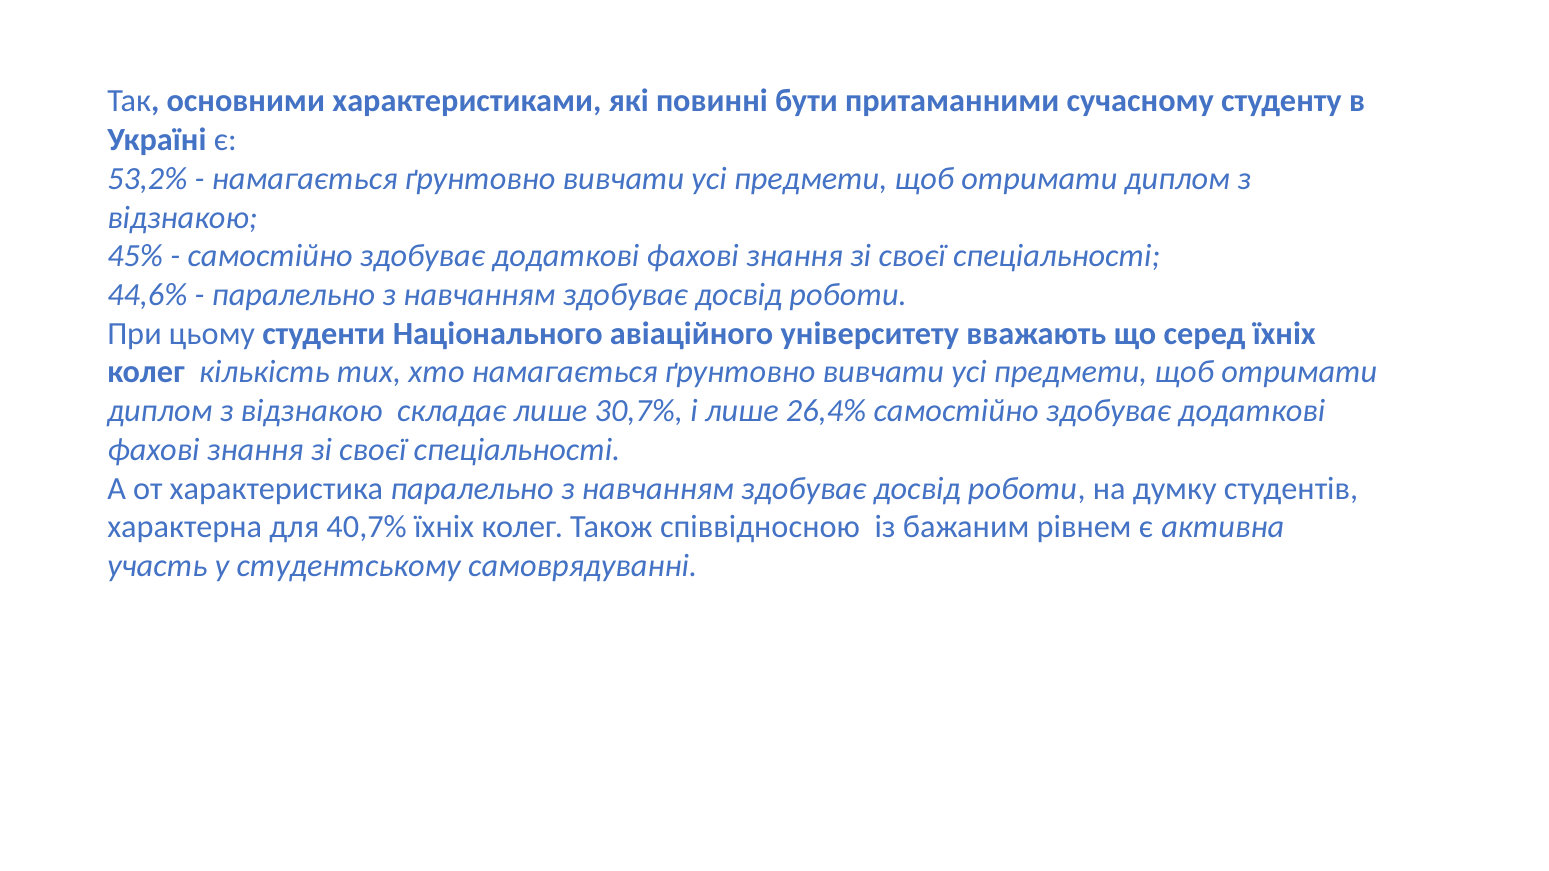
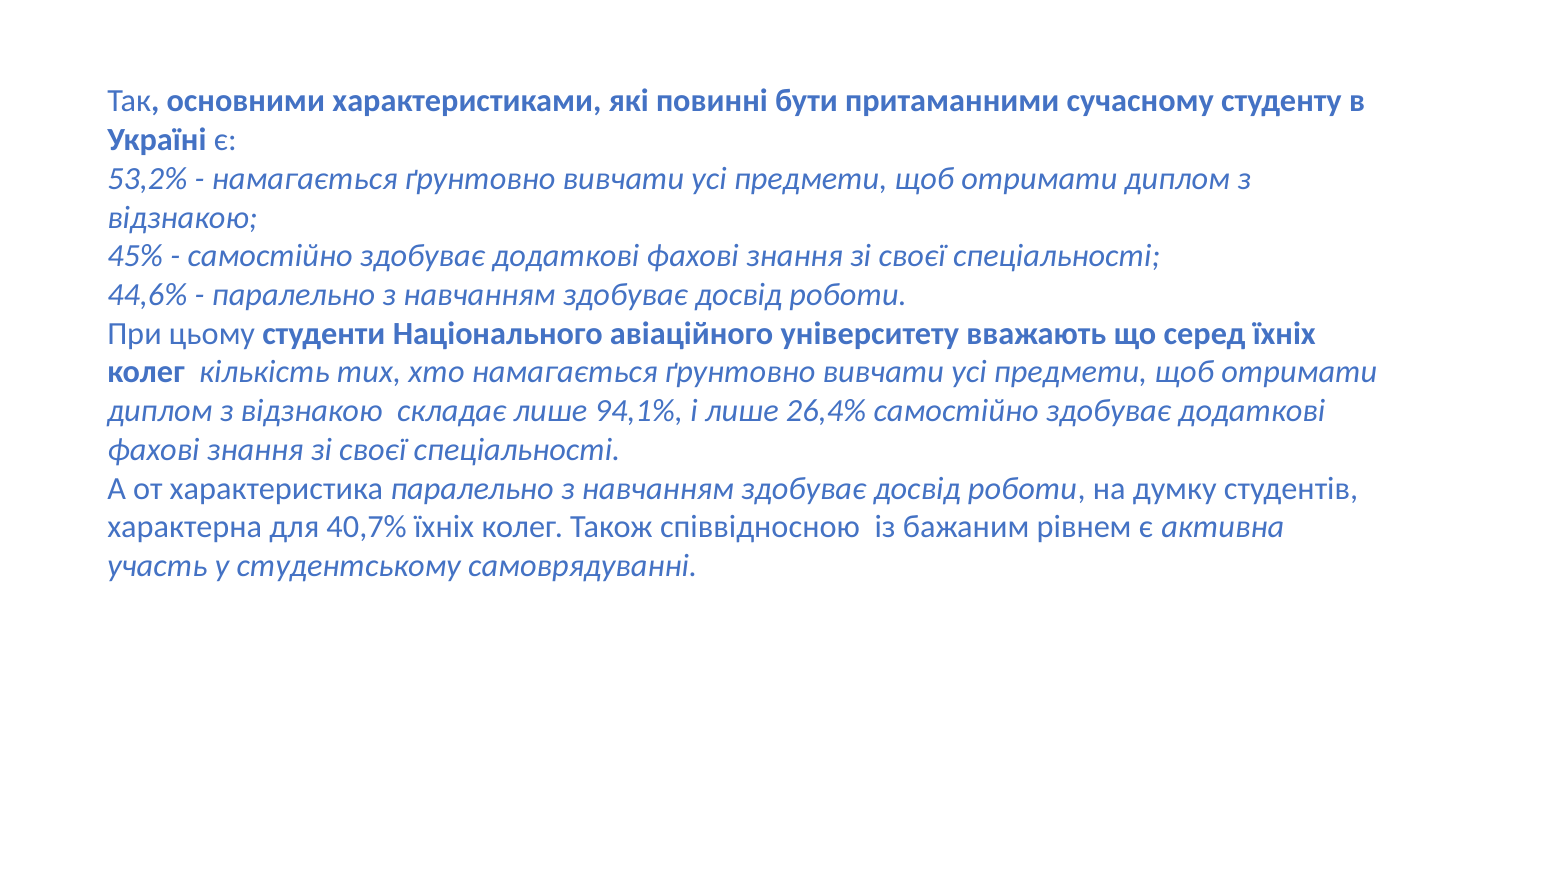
30,7%: 30,7% -> 94,1%
